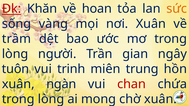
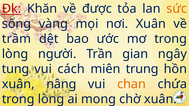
hoan: hoan -> được
tuôn: tuôn -> tung
trinh: trinh -> cách
ngàn: ngàn -> nâng
chan colour: red -> orange
